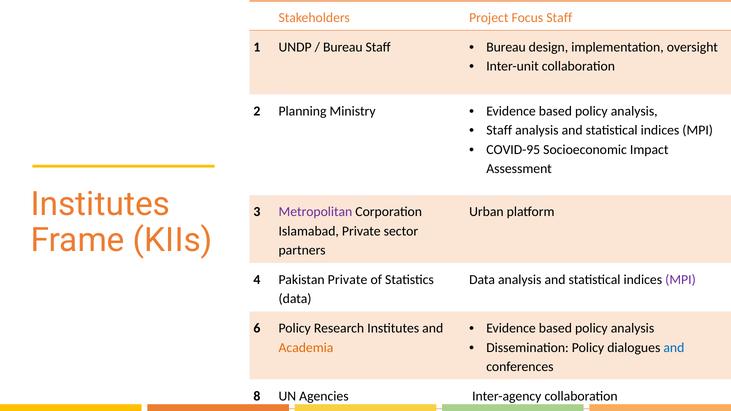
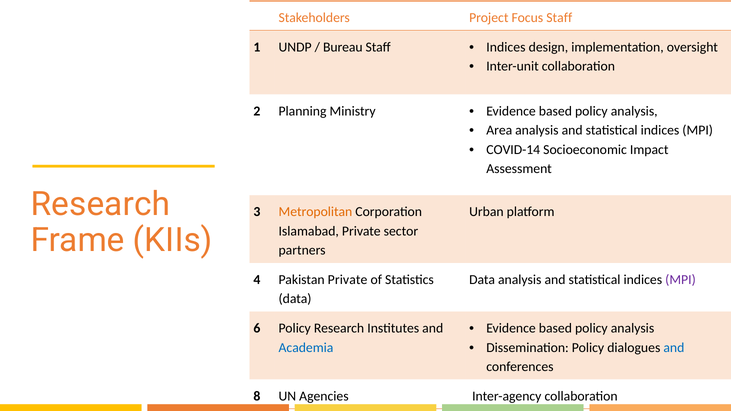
Bureau at (506, 47): Bureau -> Indices
Staff at (499, 130): Staff -> Area
COVID-95: COVID-95 -> COVID-14
Institutes at (100, 204): Institutes -> Research
Metropolitan colour: purple -> orange
Academia colour: orange -> blue
